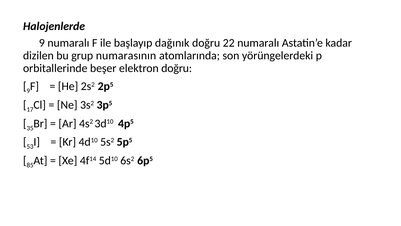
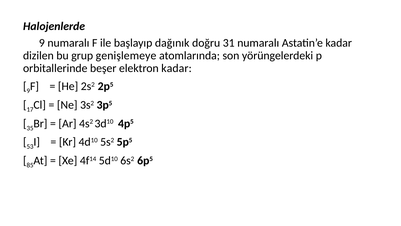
22: 22 -> 31
numarasının: numarasının -> genişlemeye
elektron doğru: doğru -> kadar
